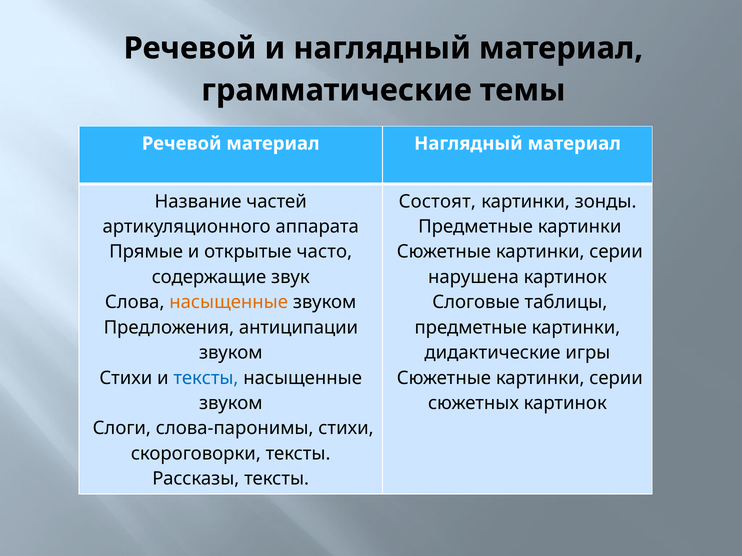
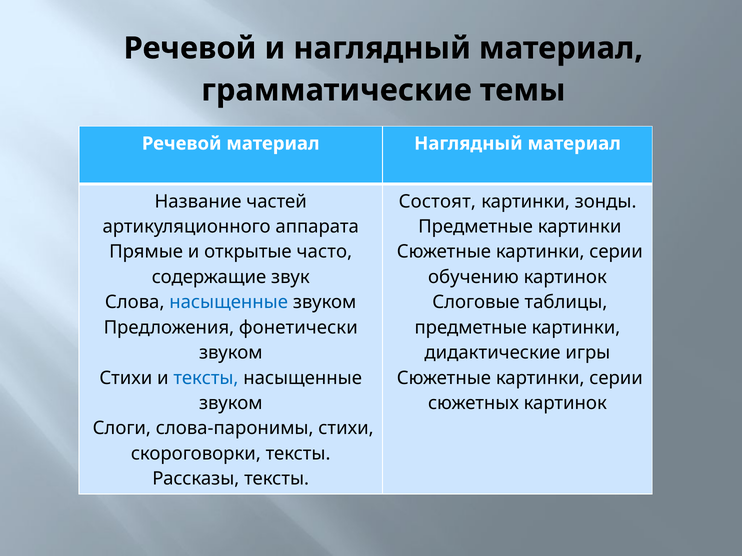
нарушена: нарушена -> обучению
насыщенные at (229, 303) colour: orange -> blue
антиципации: антиципации -> фонетически
